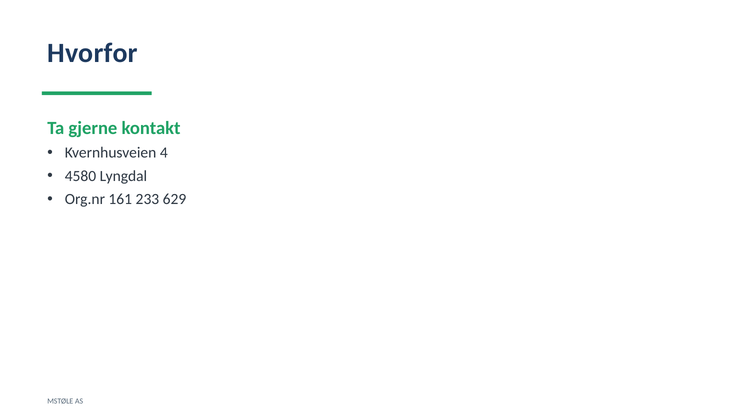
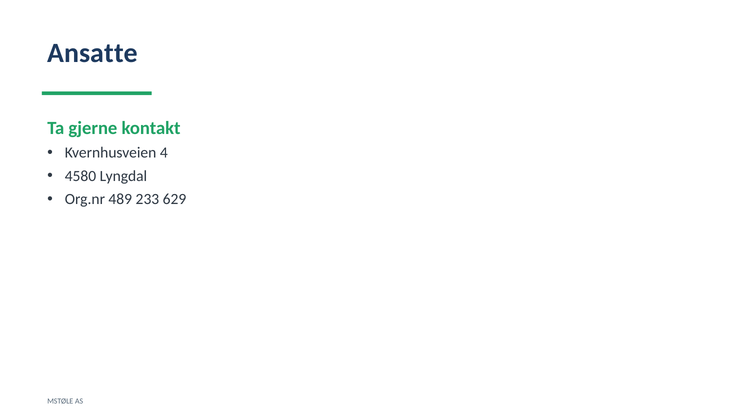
Hvorfor: Hvorfor -> Ansatte
161: 161 -> 489
